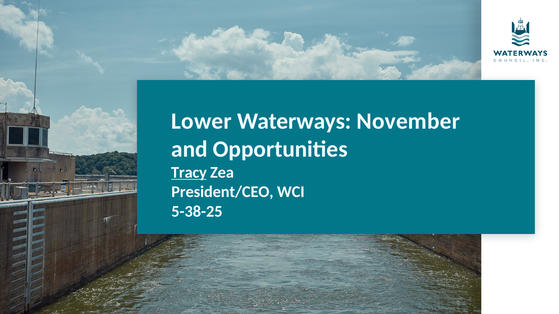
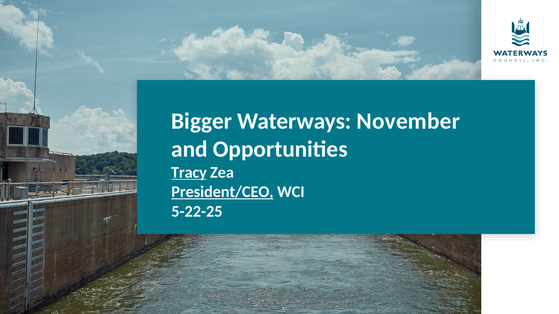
Lower: Lower -> Bigger
President/CEO underline: none -> present
5-38-25: 5-38-25 -> 5-22-25
